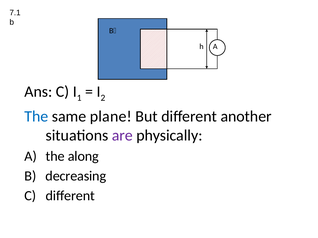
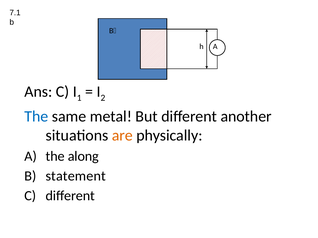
plane: plane -> metal
are colour: purple -> orange
decreasing: decreasing -> statement
